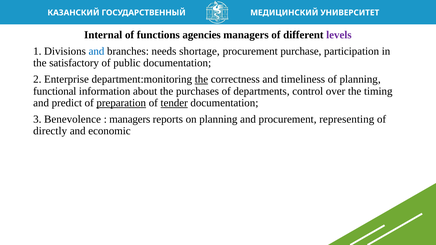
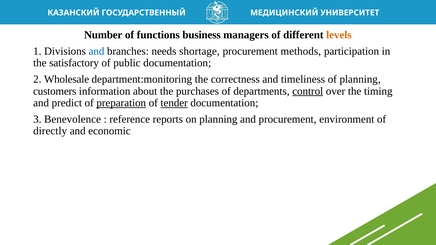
Internal: Internal -> Number
agencies: agencies -> business
levels colour: purple -> orange
purchase: purchase -> methods
Enterprise: Enterprise -> Wholesale
the at (201, 79) underline: present -> none
functional: functional -> customers
control underline: none -> present
managers at (130, 119): managers -> reference
representing: representing -> environment
